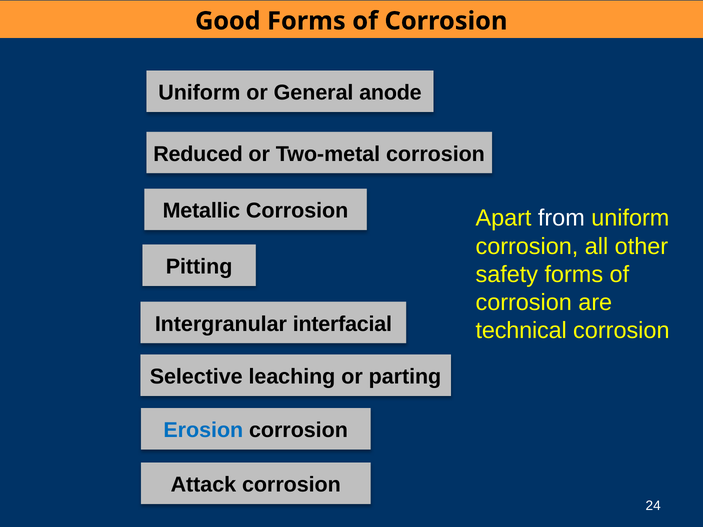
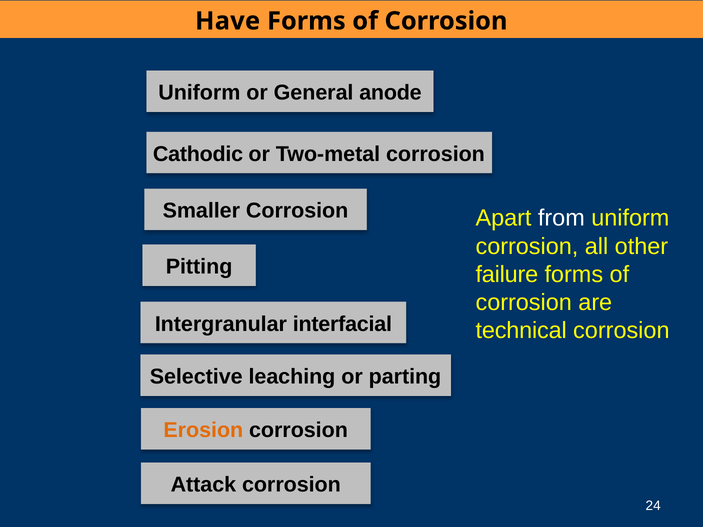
Good: Good -> Have
Reduced: Reduced -> Cathodic
Metallic: Metallic -> Smaller
safety: safety -> failure
Erosion colour: blue -> orange
